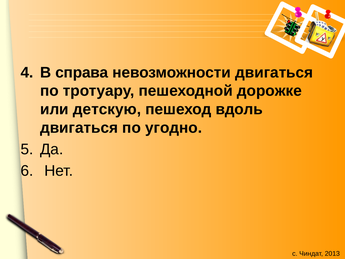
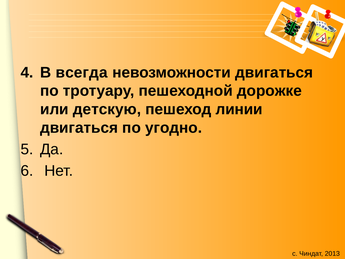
справа: справа -> всегда
вдоль: вдоль -> линии
